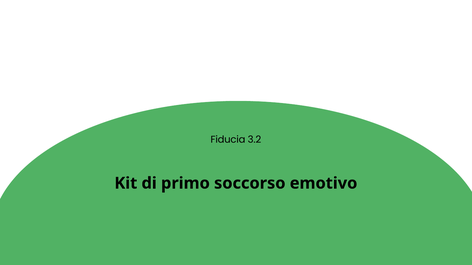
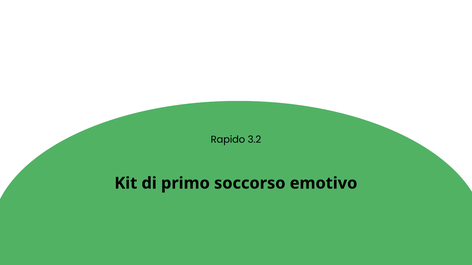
Fiducia: Fiducia -> Rapido
